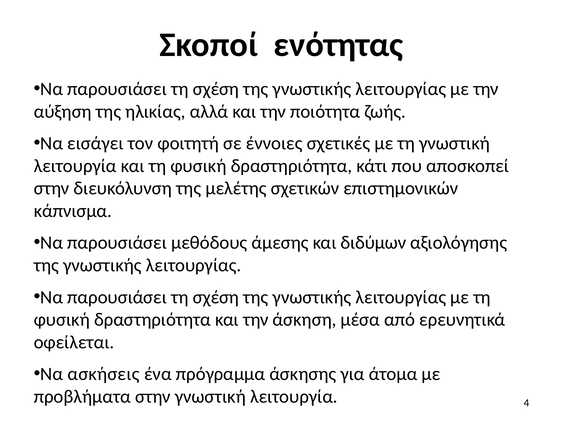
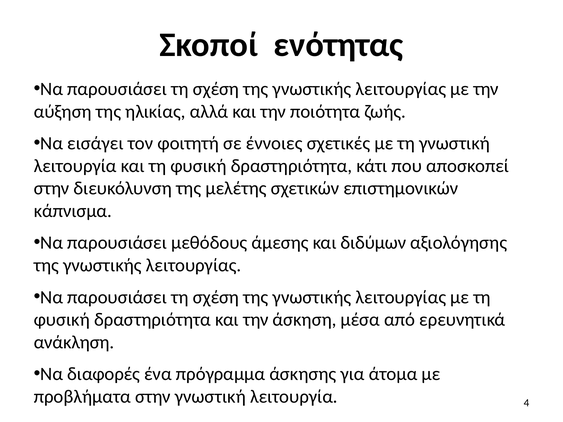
οφείλεται: οφείλεται -> ανάκληση
ασκήσεις: ασκήσεις -> διαφορές
